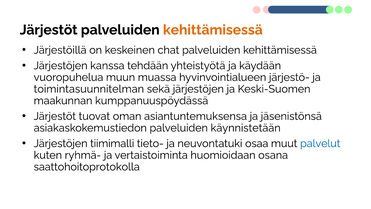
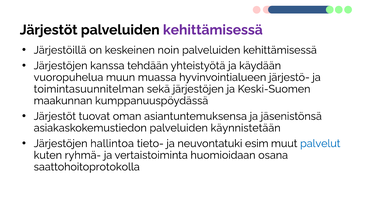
kehittämisessä at (213, 30) colour: orange -> purple
chat: chat -> noin
tiimimalli: tiimimalli -> hallintoa
osaa: osaa -> esim
